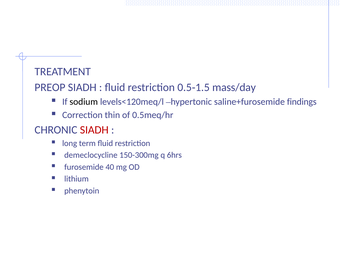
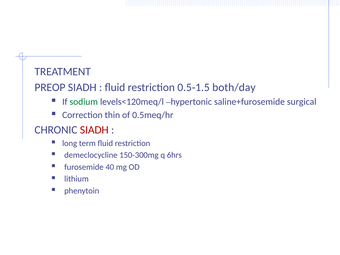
mass/day: mass/day -> both/day
sodium colour: black -> green
findings: findings -> surgical
